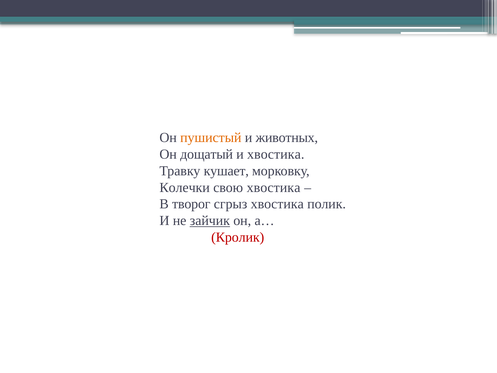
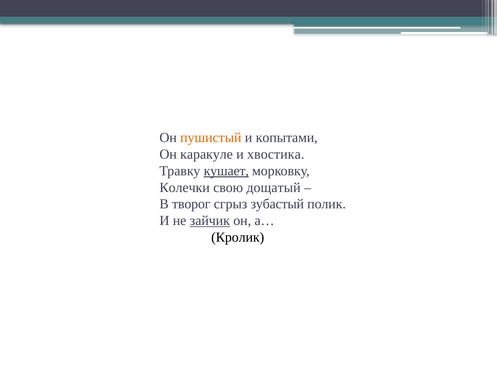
животных: животных -> копытами
дощатый: дощатый -> каракуле
кушает underline: none -> present
свою хвостика: хвостика -> дощатый
сгрыз хвостика: хвостика -> зубастый
Кролик colour: red -> black
